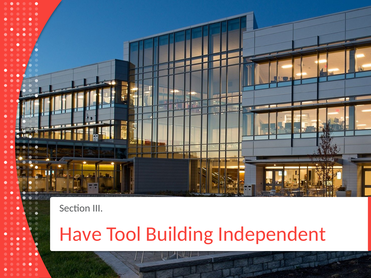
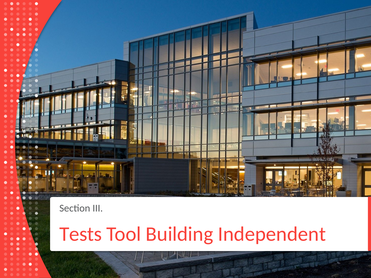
Have: Have -> Tests
